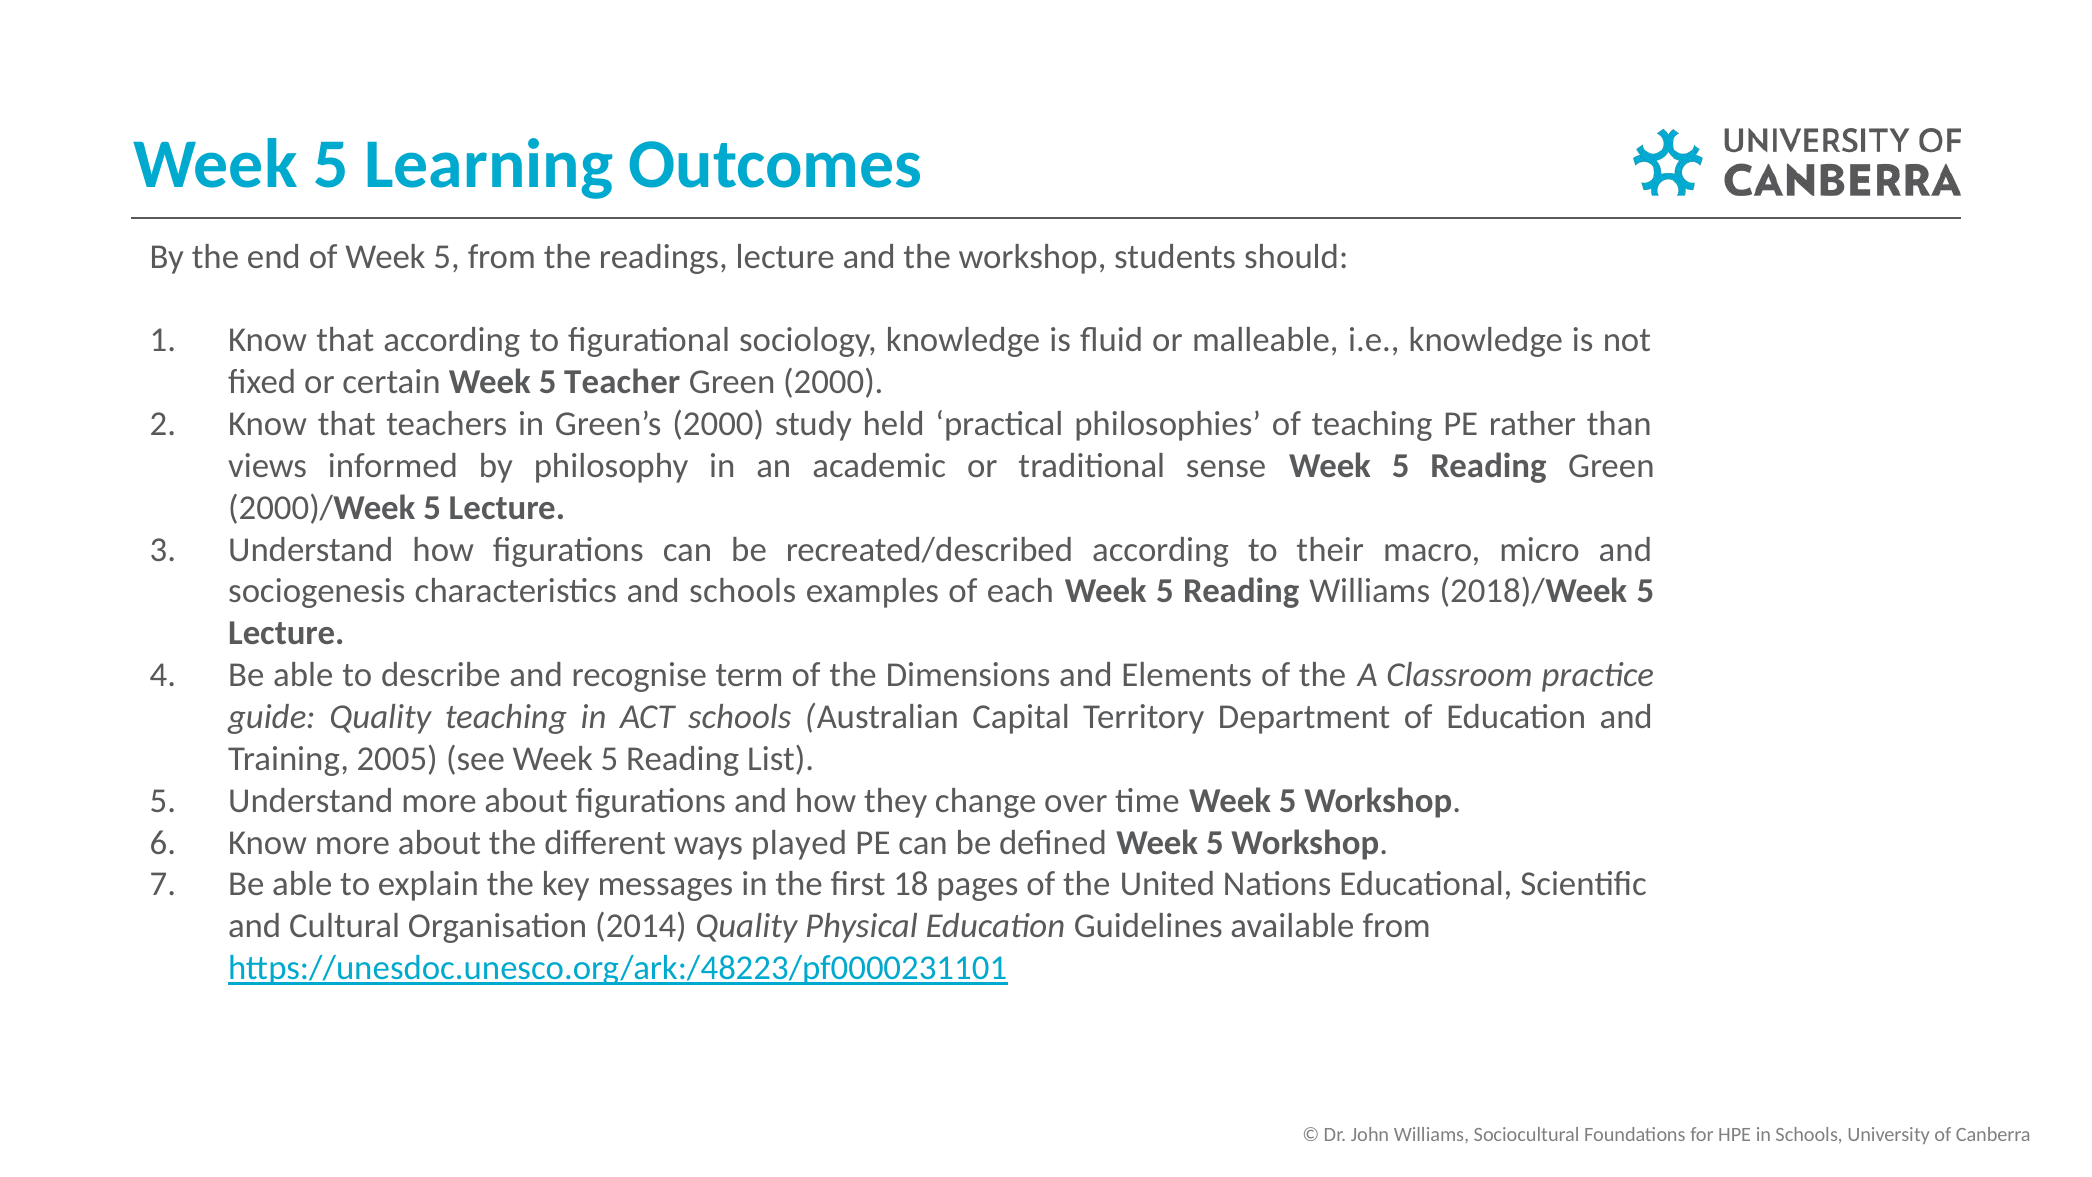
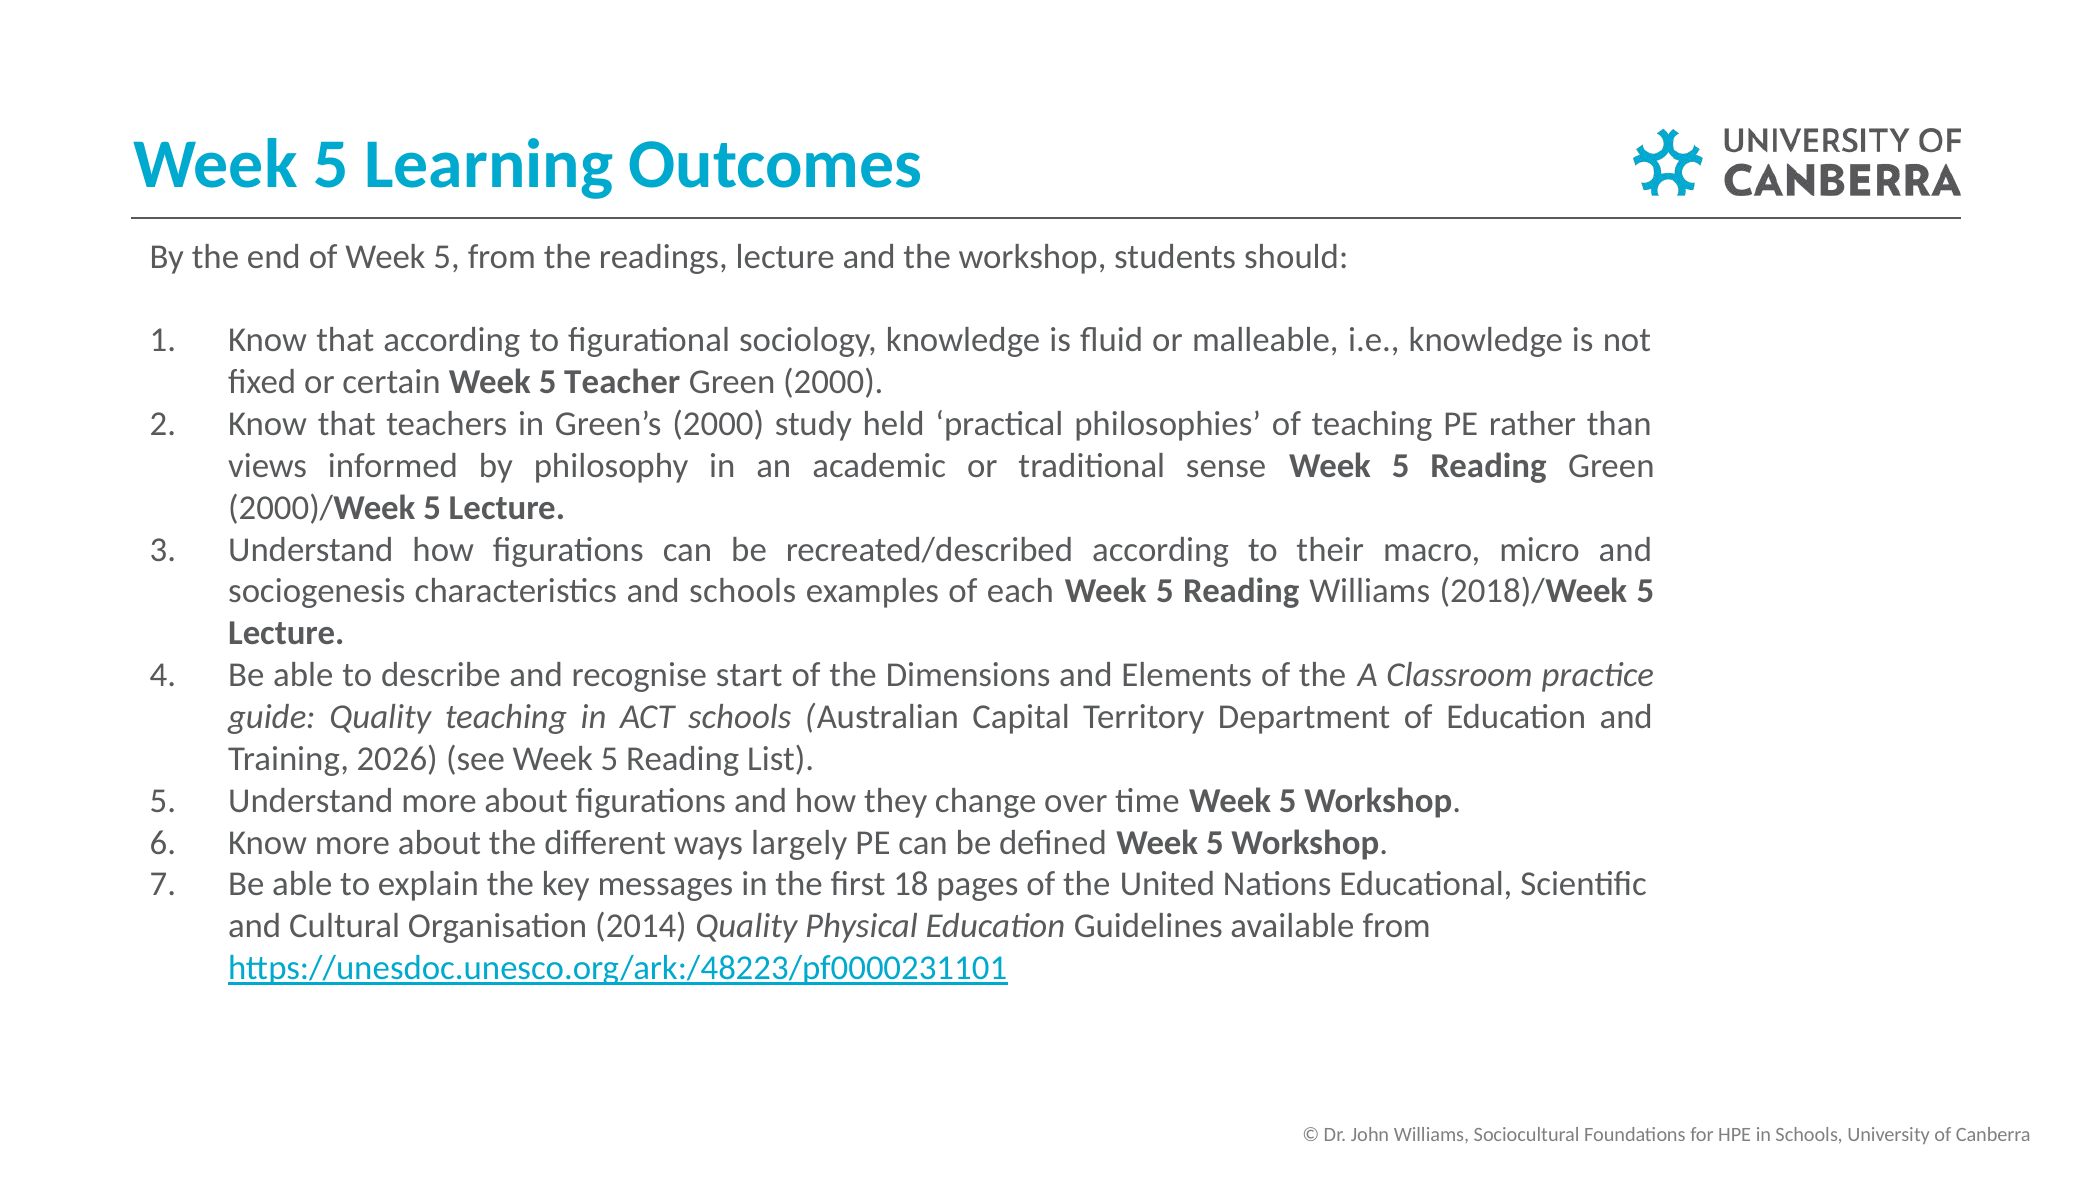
term: term -> start
2005: 2005 -> 2026
played: played -> largely
